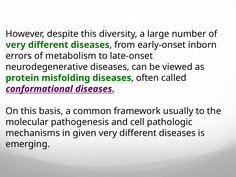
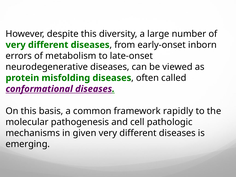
usually: usually -> rapidly
